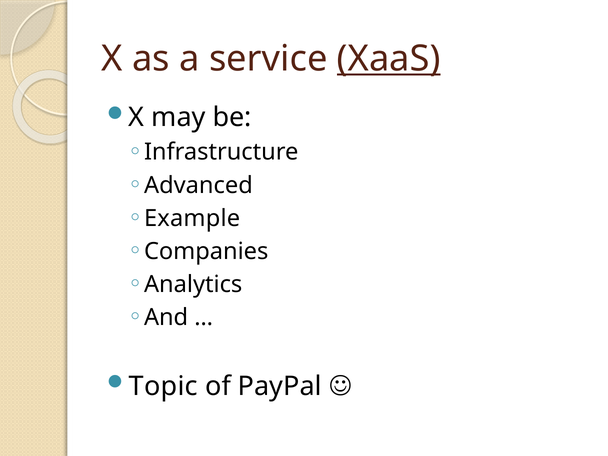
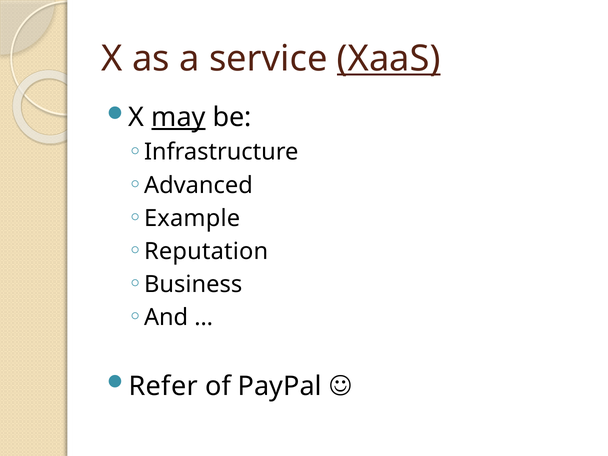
may underline: none -> present
Companies: Companies -> Reputation
Analytics: Analytics -> Business
Topic: Topic -> Refer
